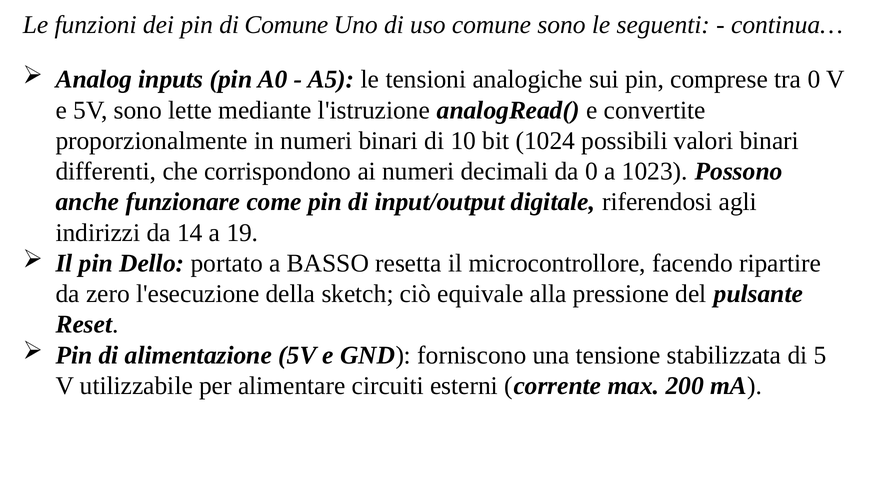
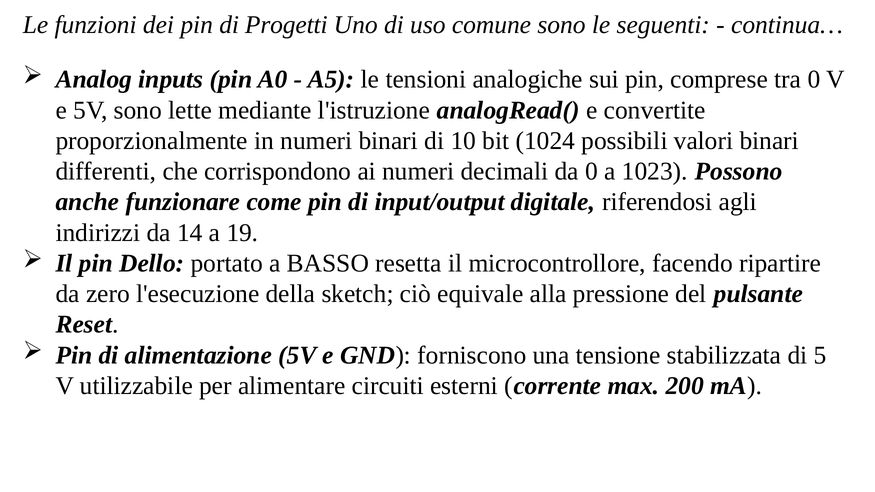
di Comune: Comune -> Progetti
